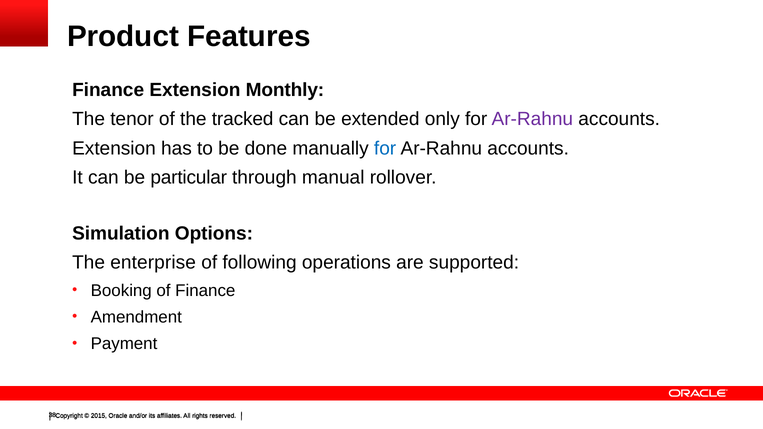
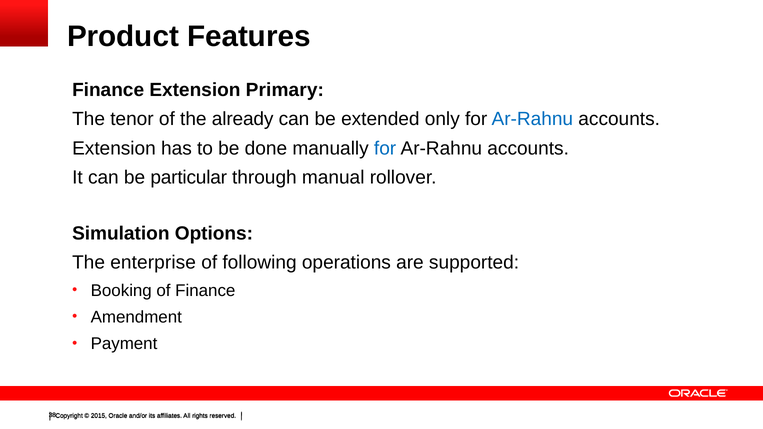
Monthly: Monthly -> Primary
tracked: tracked -> already
Ar-Rahnu at (532, 119) colour: purple -> blue
